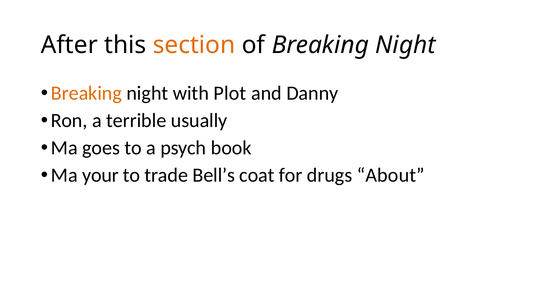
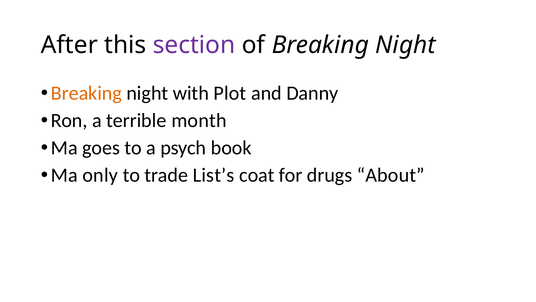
section colour: orange -> purple
usually: usually -> month
your: your -> only
Bell’s: Bell’s -> List’s
